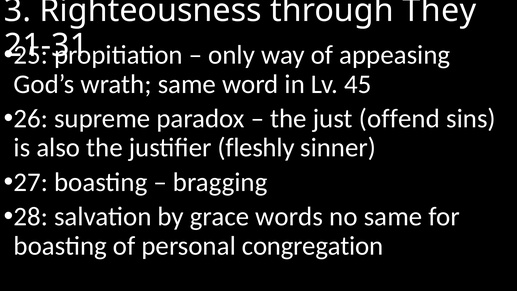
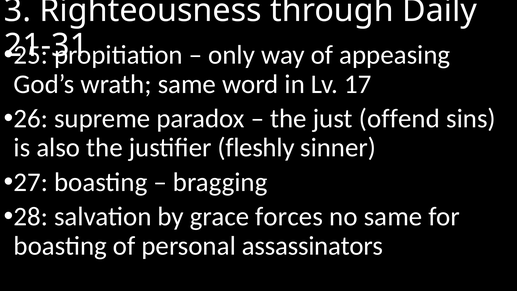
They: They -> Daily
45: 45 -> 17
words: words -> forces
congregation: congregation -> assassinators
